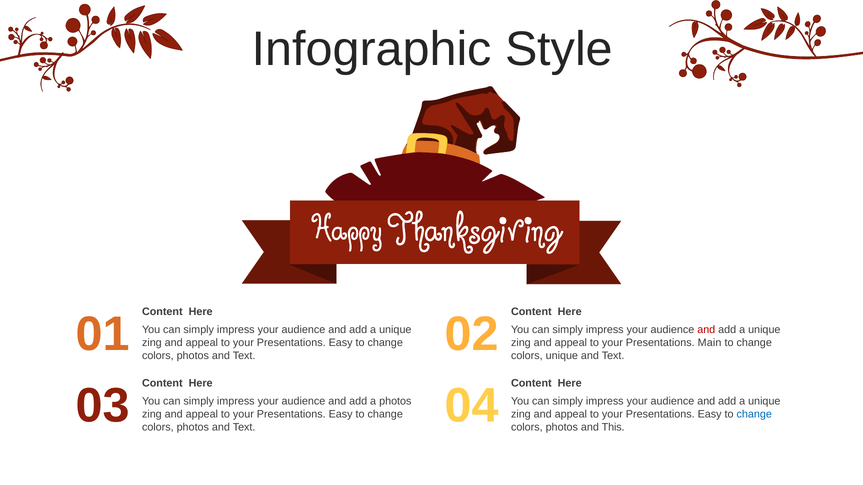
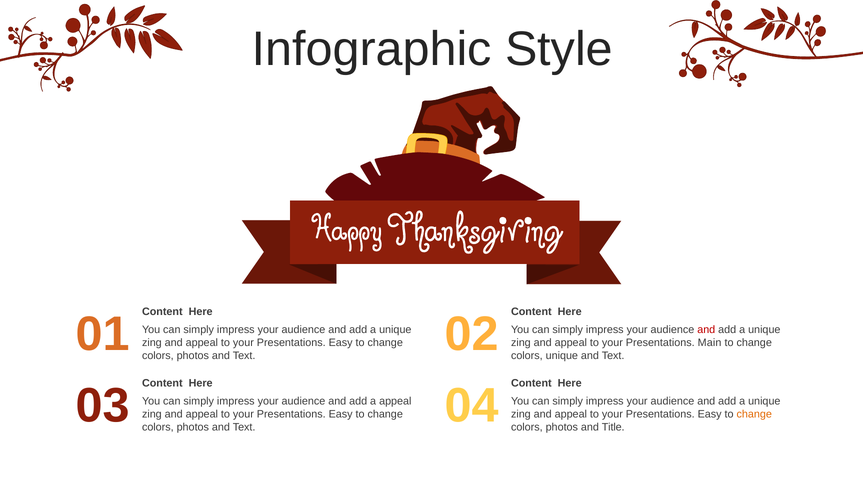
a photos: photos -> appeal
change at (754, 415) colour: blue -> orange
This: This -> Title
